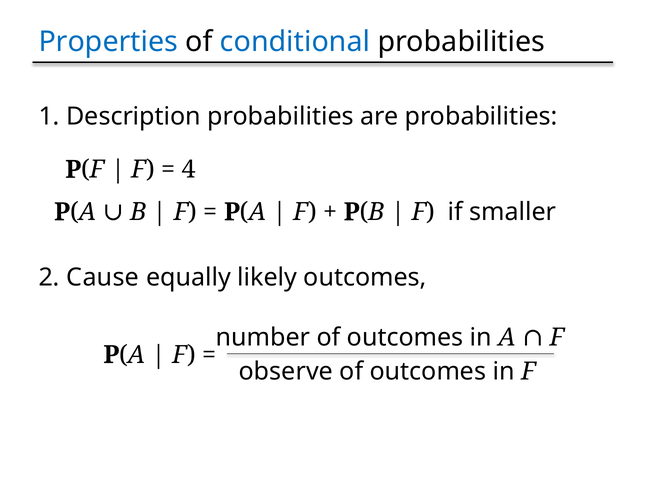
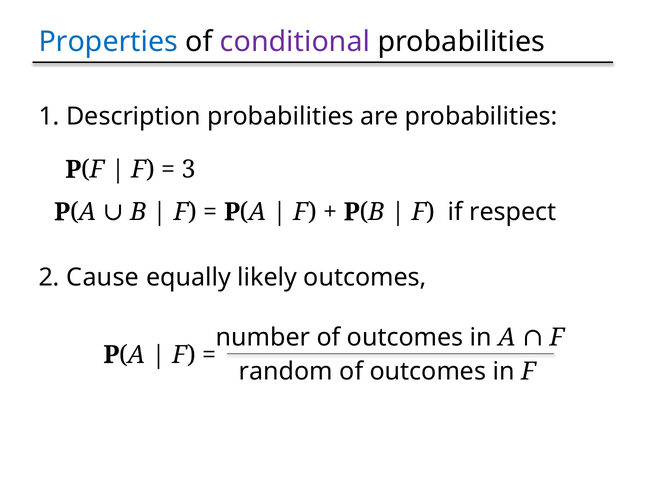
conditional colour: blue -> purple
4: 4 -> 3
smaller: smaller -> respect
observe: observe -> random
